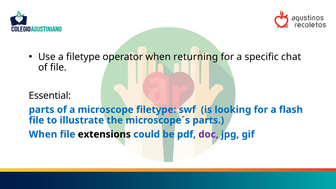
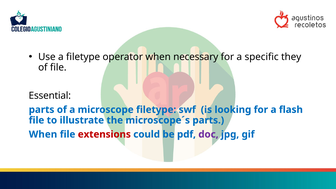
returning: returning -> necessary
chat: chat -> they
extensions colour: black -> red
